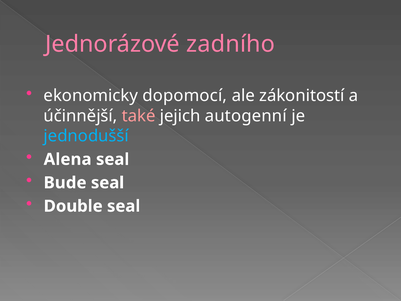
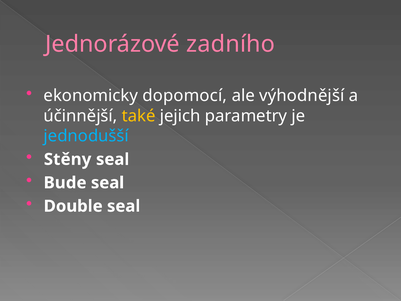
zákonitostí: zákonitostí -> výhodnější
také colour: pink -> yellow
autogenní: autogenní -> parametry
Alena: Alena -> Stěny
